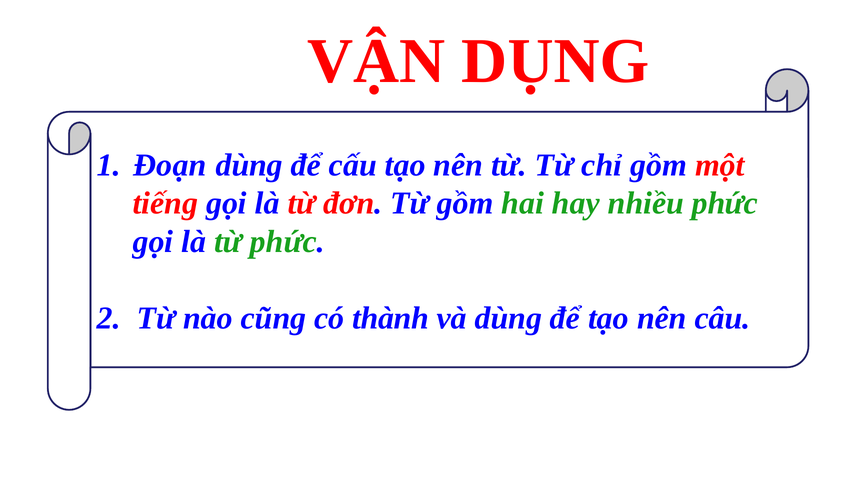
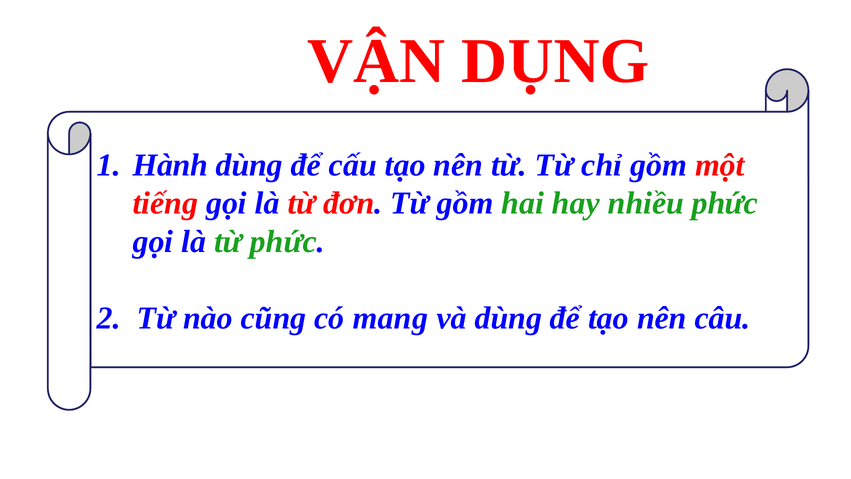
Đoạn: Đoạn -> Hành
thành: thành -> mang
